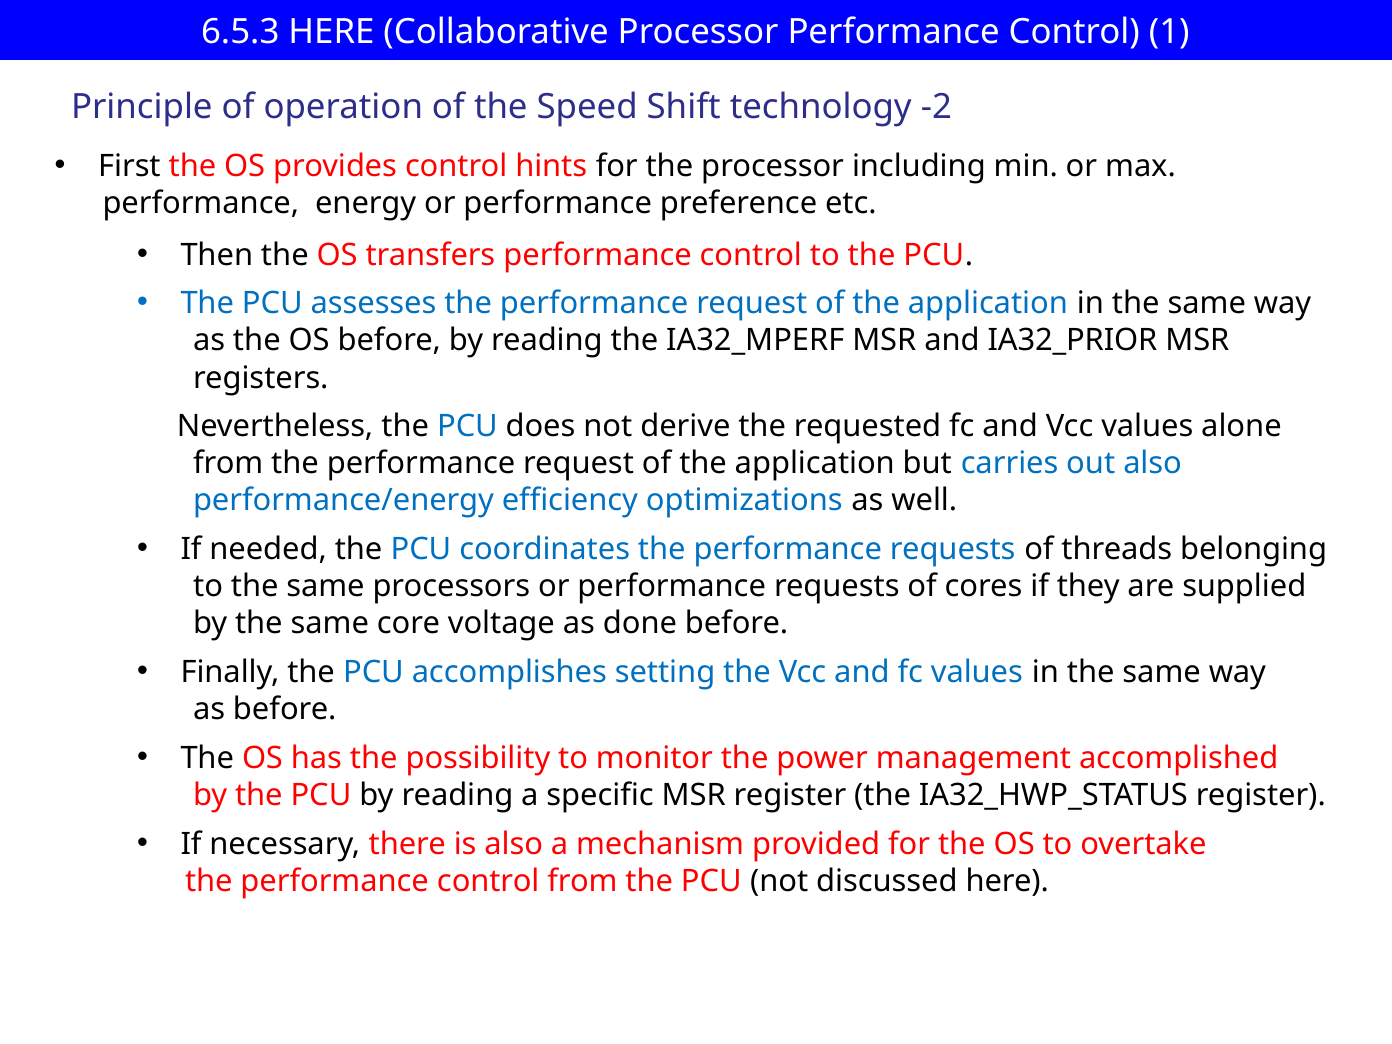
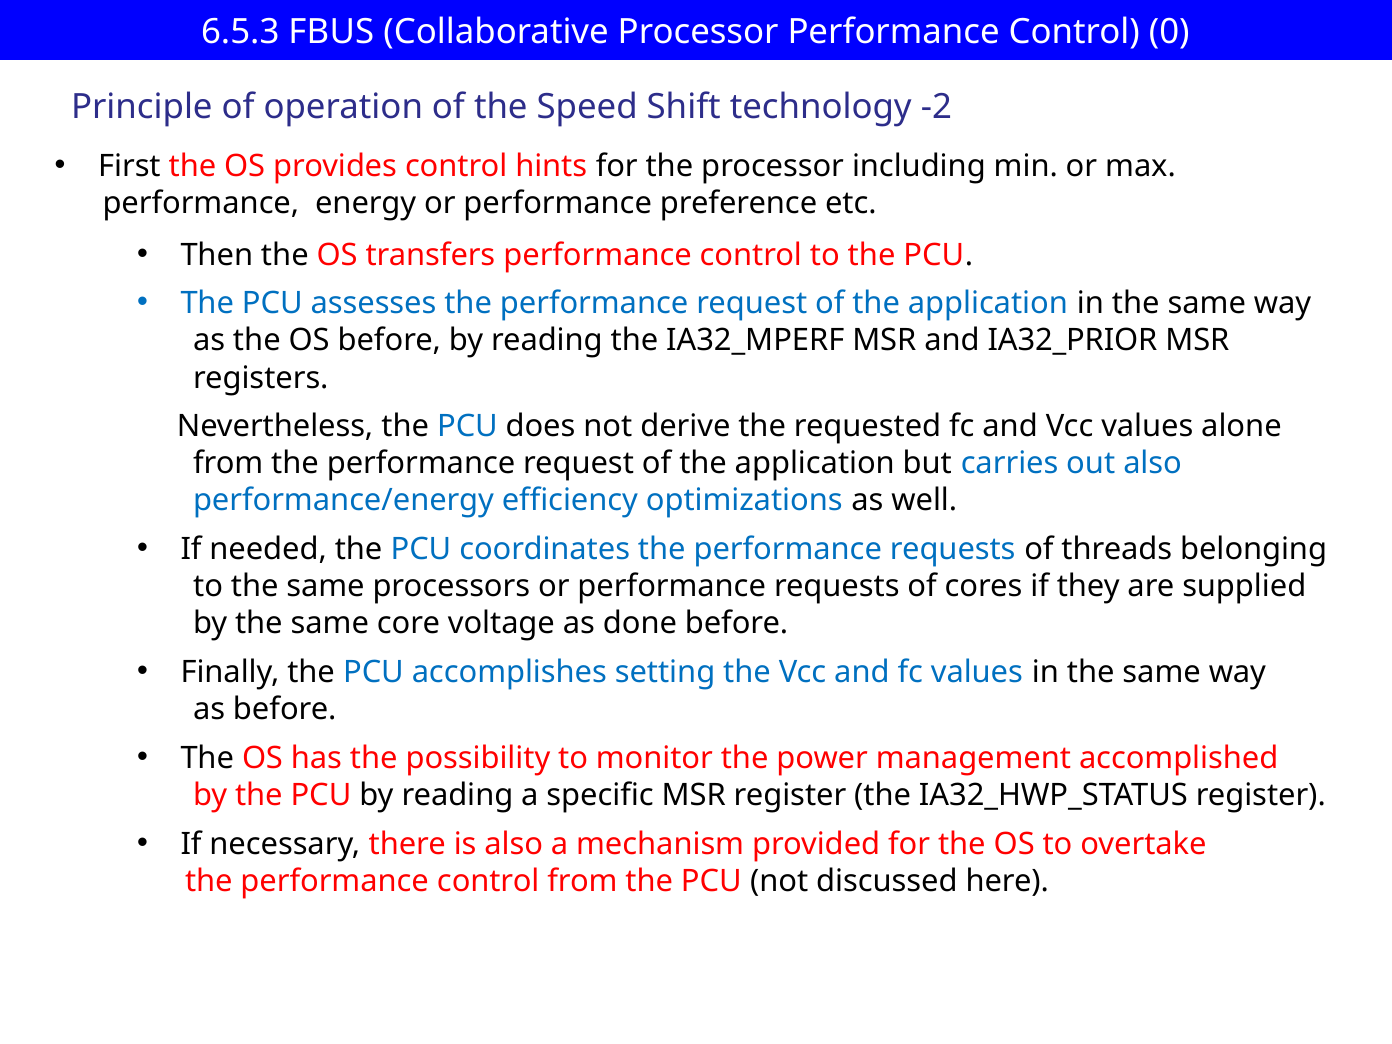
6.5.3 HERE: HERE -> FBUS
1: 1 -> 0
